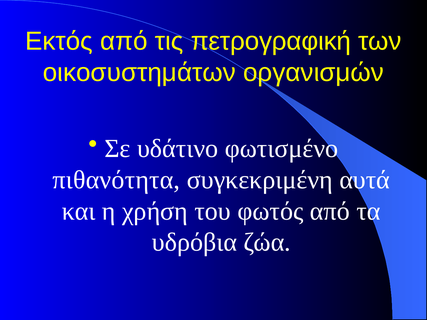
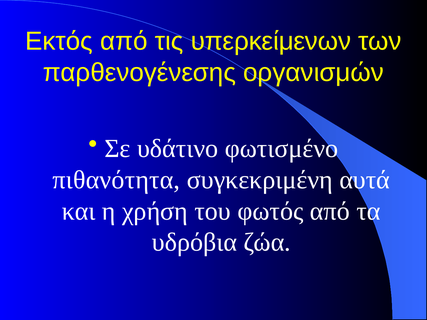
πετρογραφική: πετρογραφική -> υπερκείμενων
οικοσυστημάτων: οικοσυστημάτων -> παρθενογένεσης
